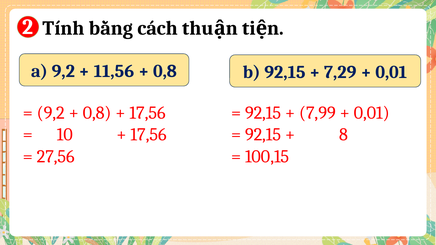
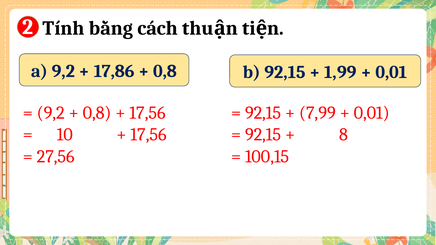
11,56: 11,56 -> 17,86
7,29: 7,29 -> 1,99
